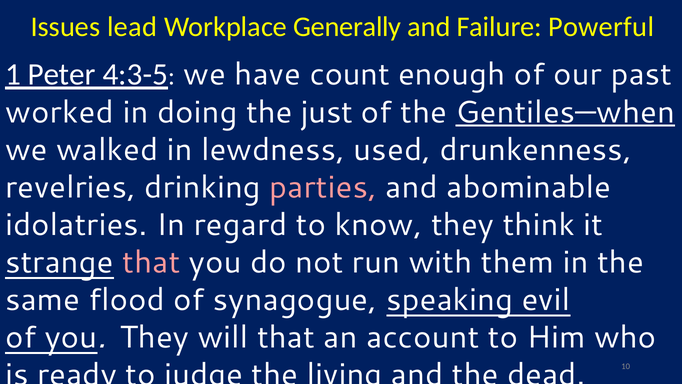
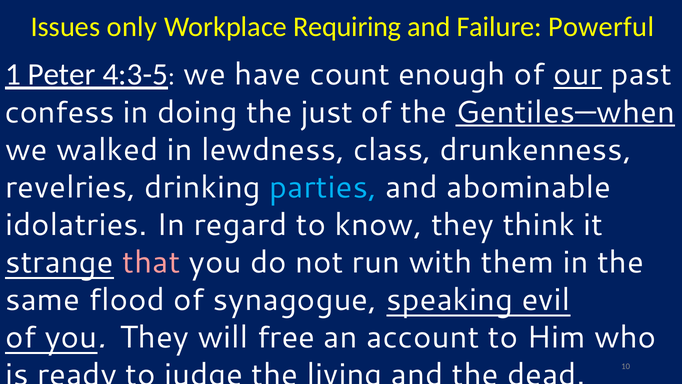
lead: lead -> only
Generally: Generally -> Requiring
our underline: none -> present
worked: worked -> confess
used: used -> class
parties colour: pink -> light blue
will that: that -> free
